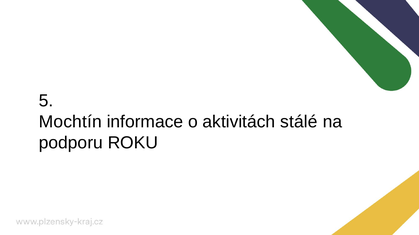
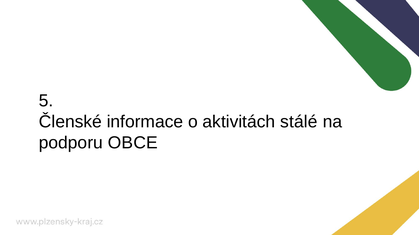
Mochtín: Mochtín -> Členské
ROKU: ROKU -> OBCE
